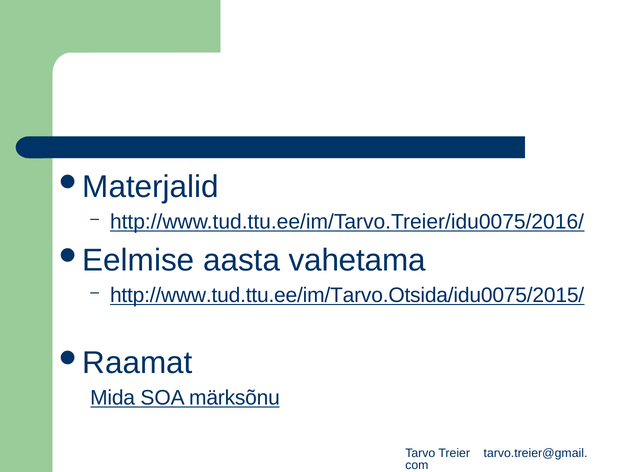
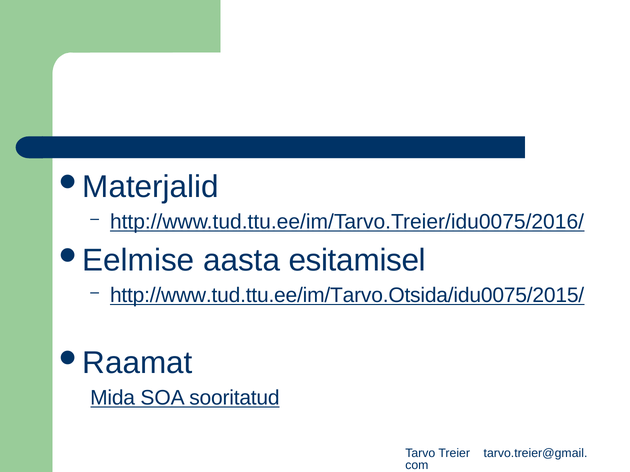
vahetama: vahetama -> esitamisel
märksõnu: märksõnu -> sooritatud
